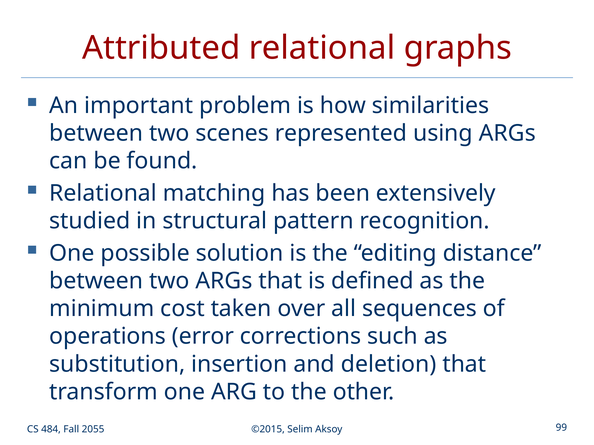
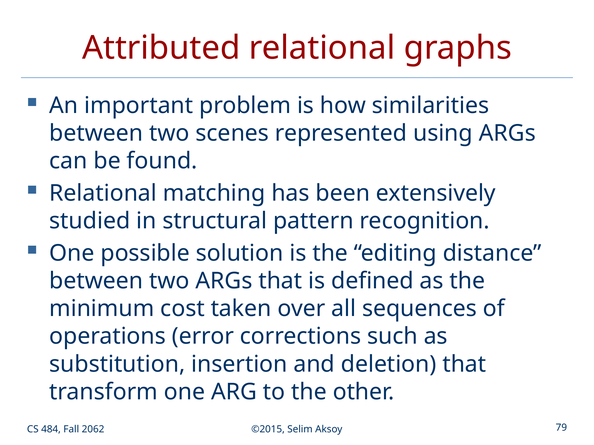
2055: 2055 -> 2062
99: 99 -> 79
